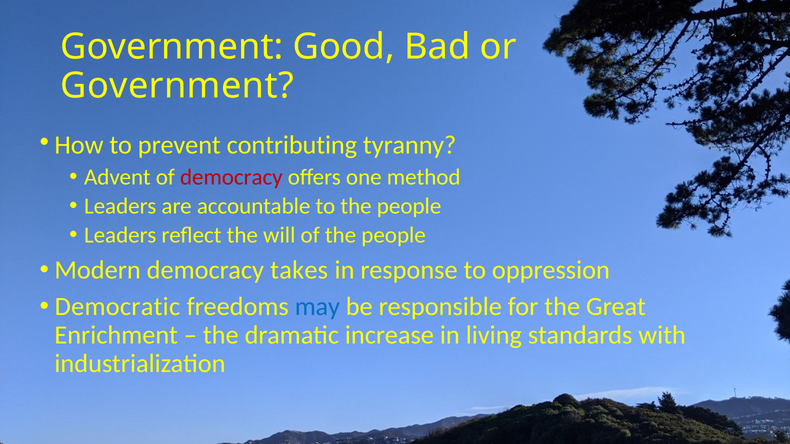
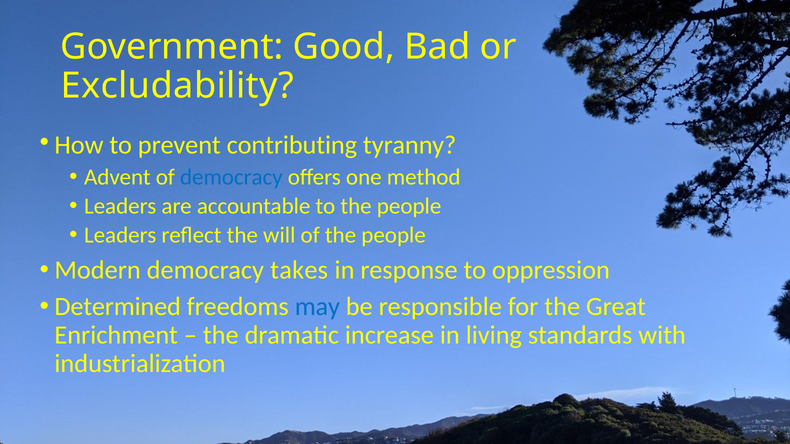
Government at (177, 86): Government -> Excludability
democracy at (231, 177) colour: red -> blue
Democratic: Democratic -> Determined
